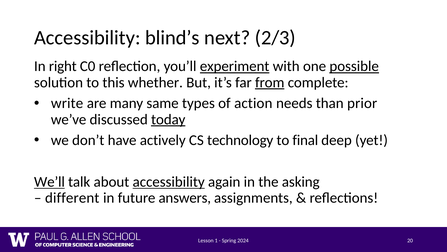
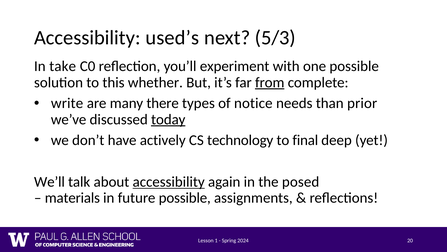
blind’s: blind’s -> used’s
2/3: 2/3 -> 5/3
right: right -> take
experiment underline: present -> none
possible at (354, 66) underline: present -> none
same: same -> there
action: action -> notice
We’ll underline: present -> none
asking: asking -> posed
different: different -> materials
future answers: answers -> possible
